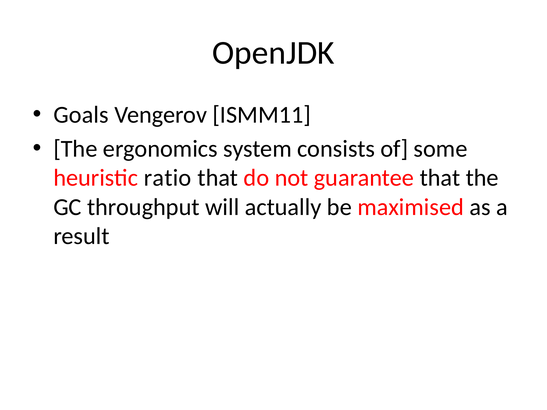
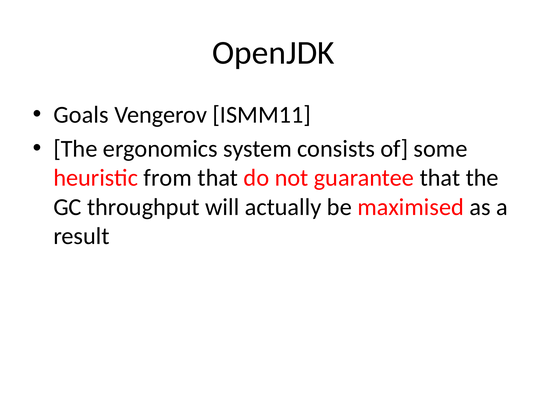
ratio: ratio -> from
